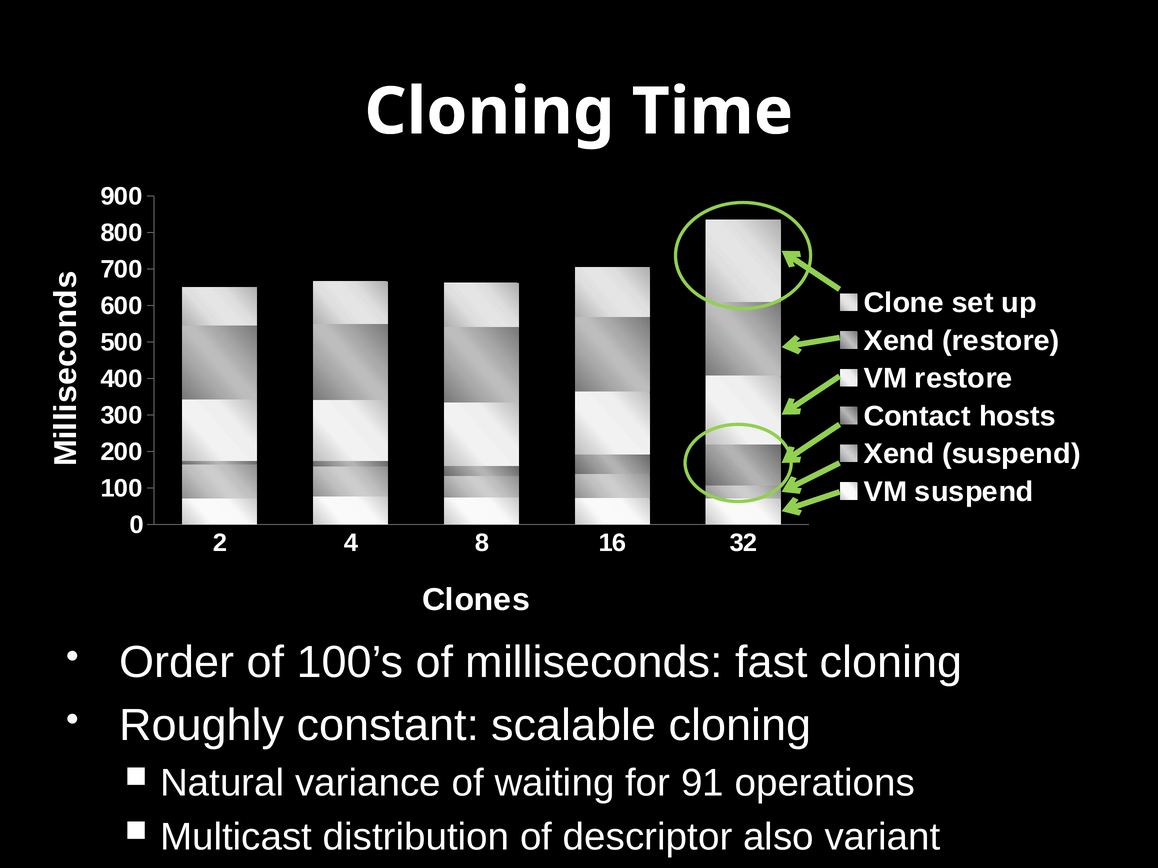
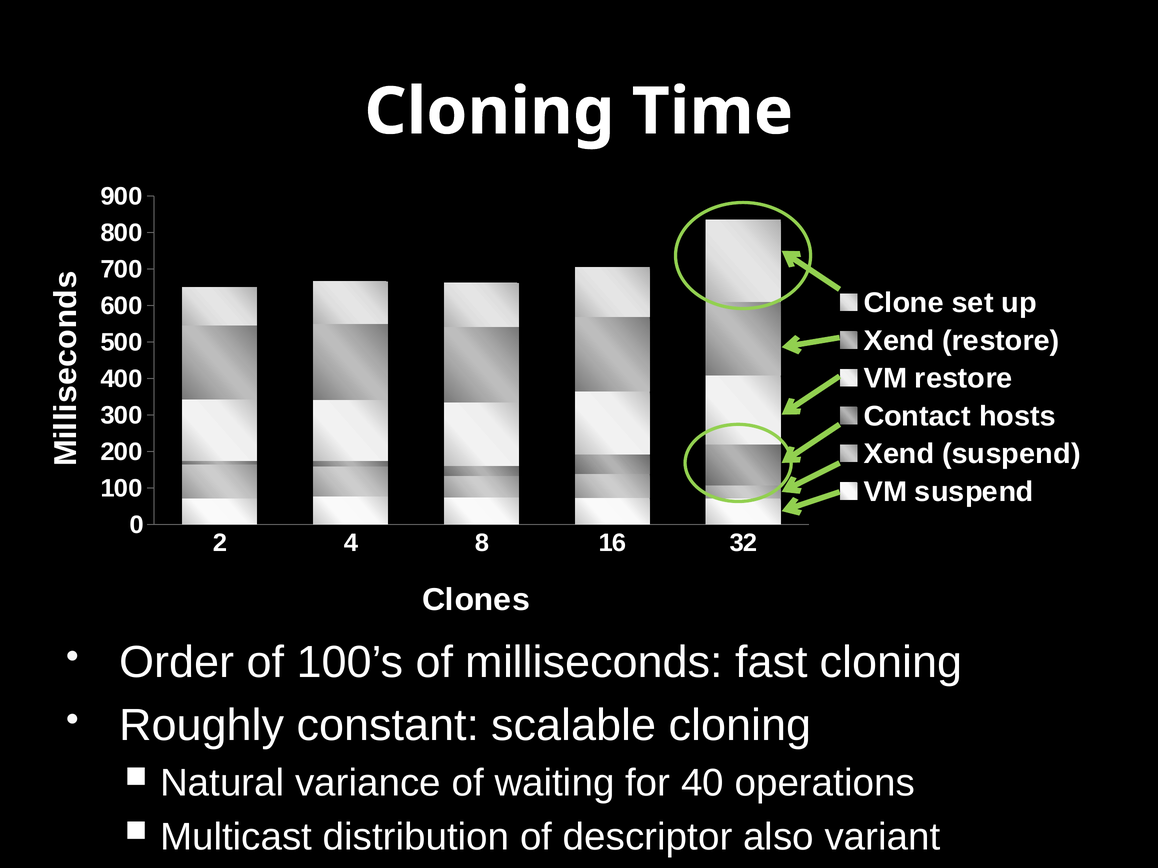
91: 91 -> 40
